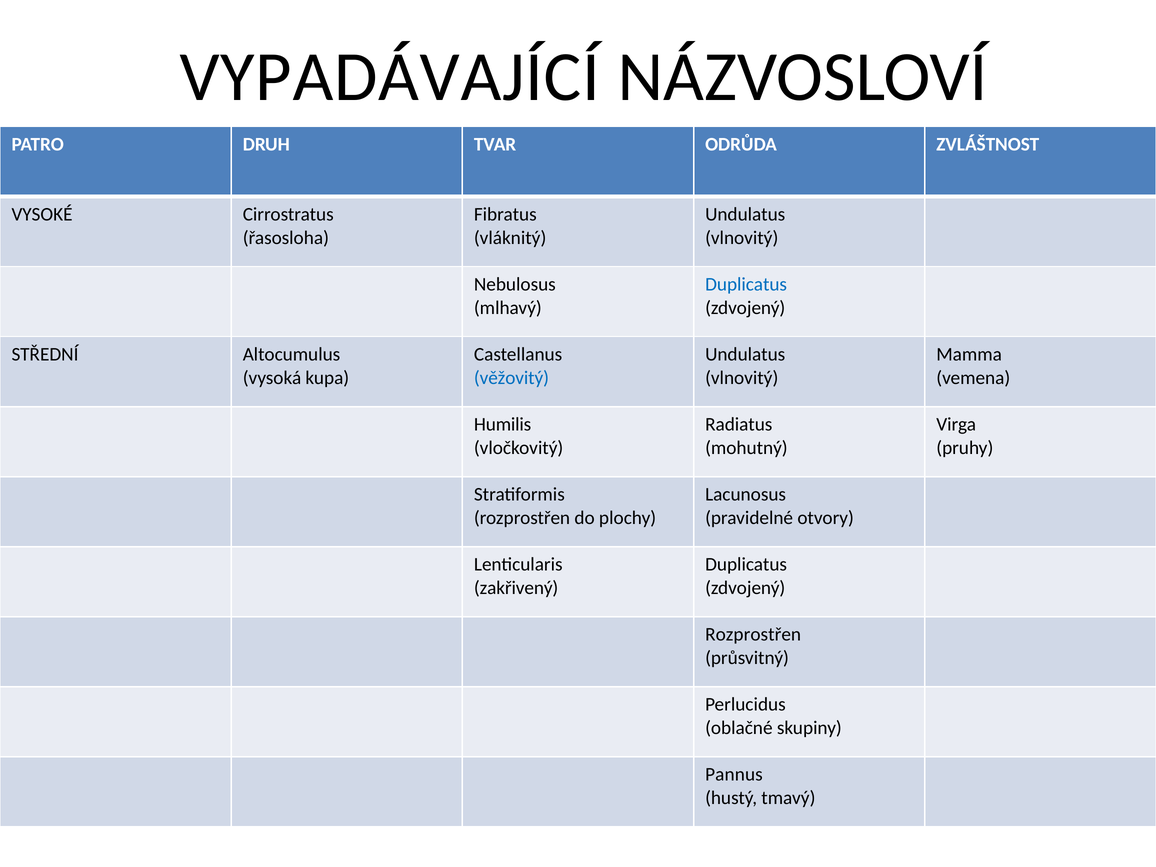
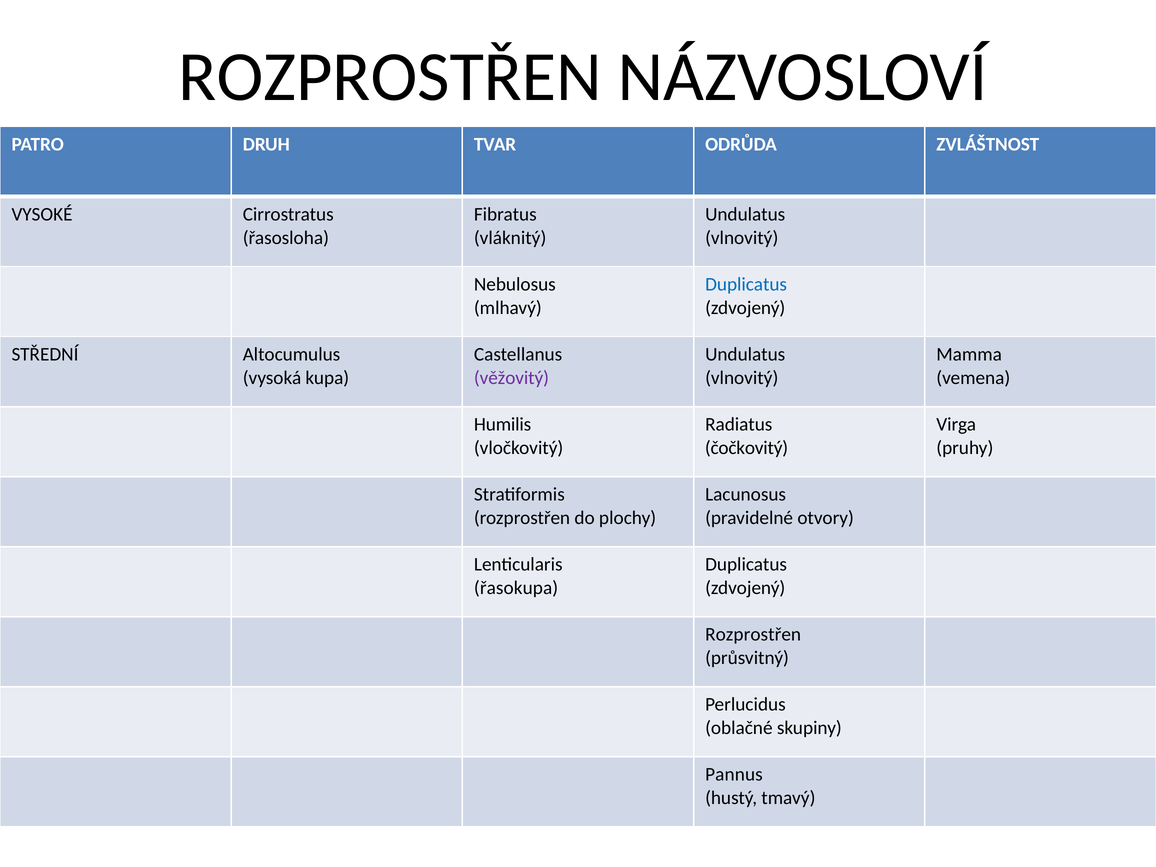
VYPADÁVAJÍCÍ at (390, 77): VYPADÁVAJÍCÍ -> ROZPROSTŘEN
věžovitý colour: blue -> purple
mohutný: mohutný -> čočkovitý
zakřivený: zakřivený -> řasokupa
